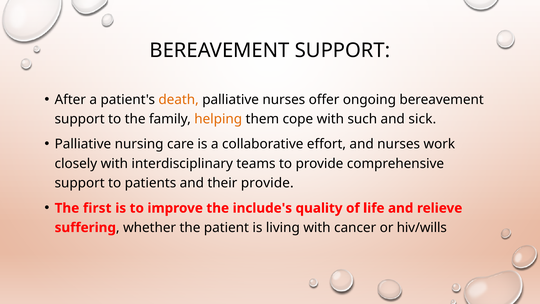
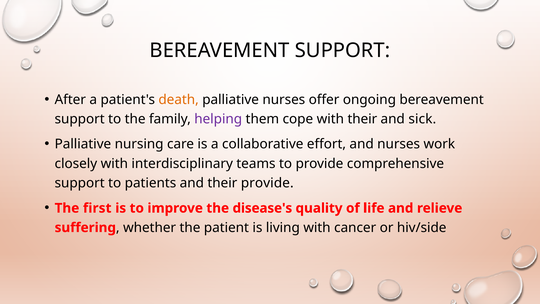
helping colour: orange -> purple
with such: such -> their
include's: include's -> disease's
hiv/wills: hiv/wills -> hiv/side
